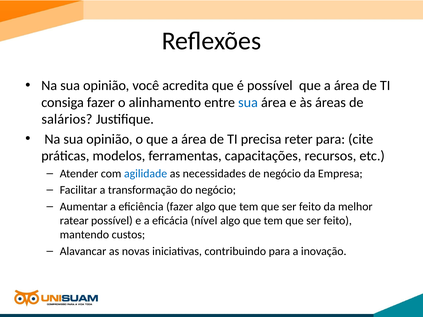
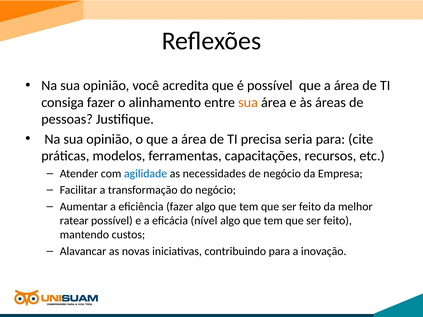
sua at (248, 103) colour: blue -> orange
salários: salários -> pessoas
reter: reter -> seria
